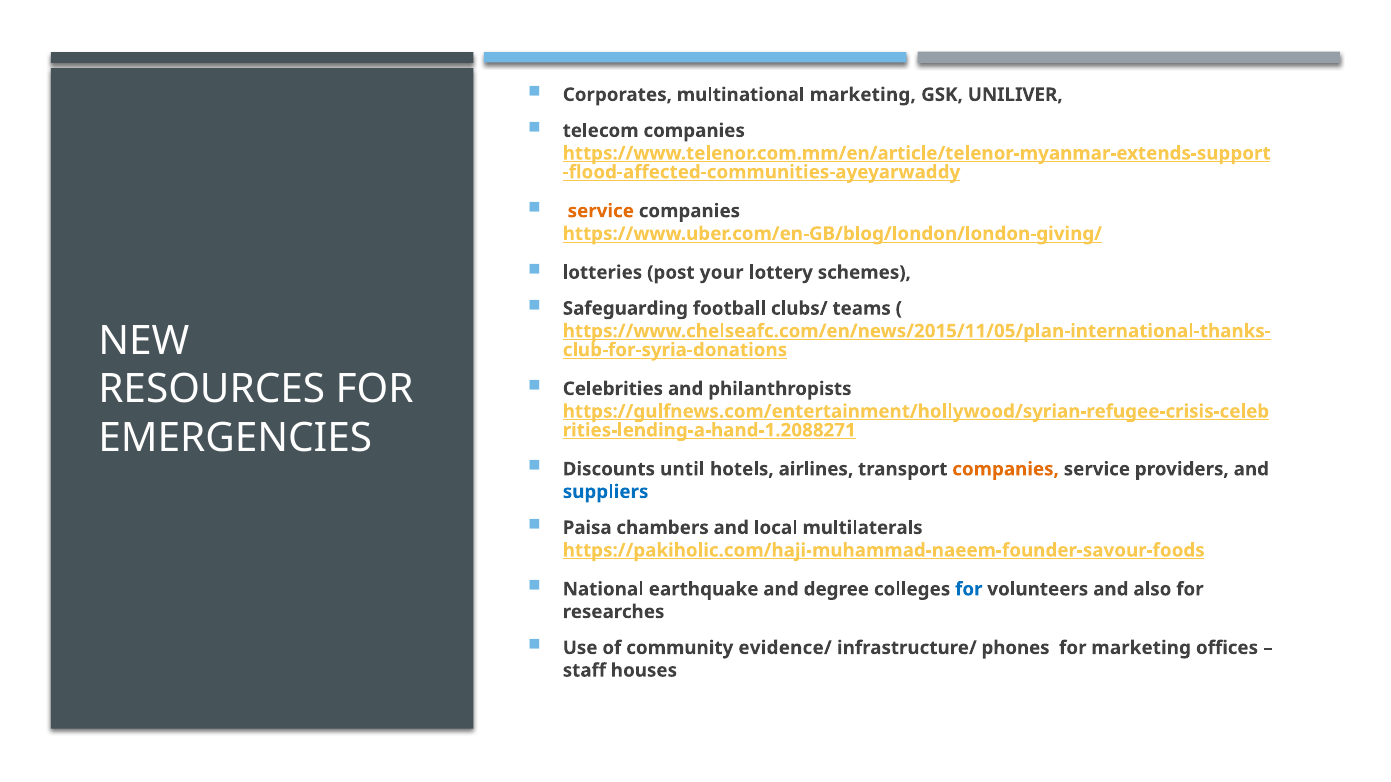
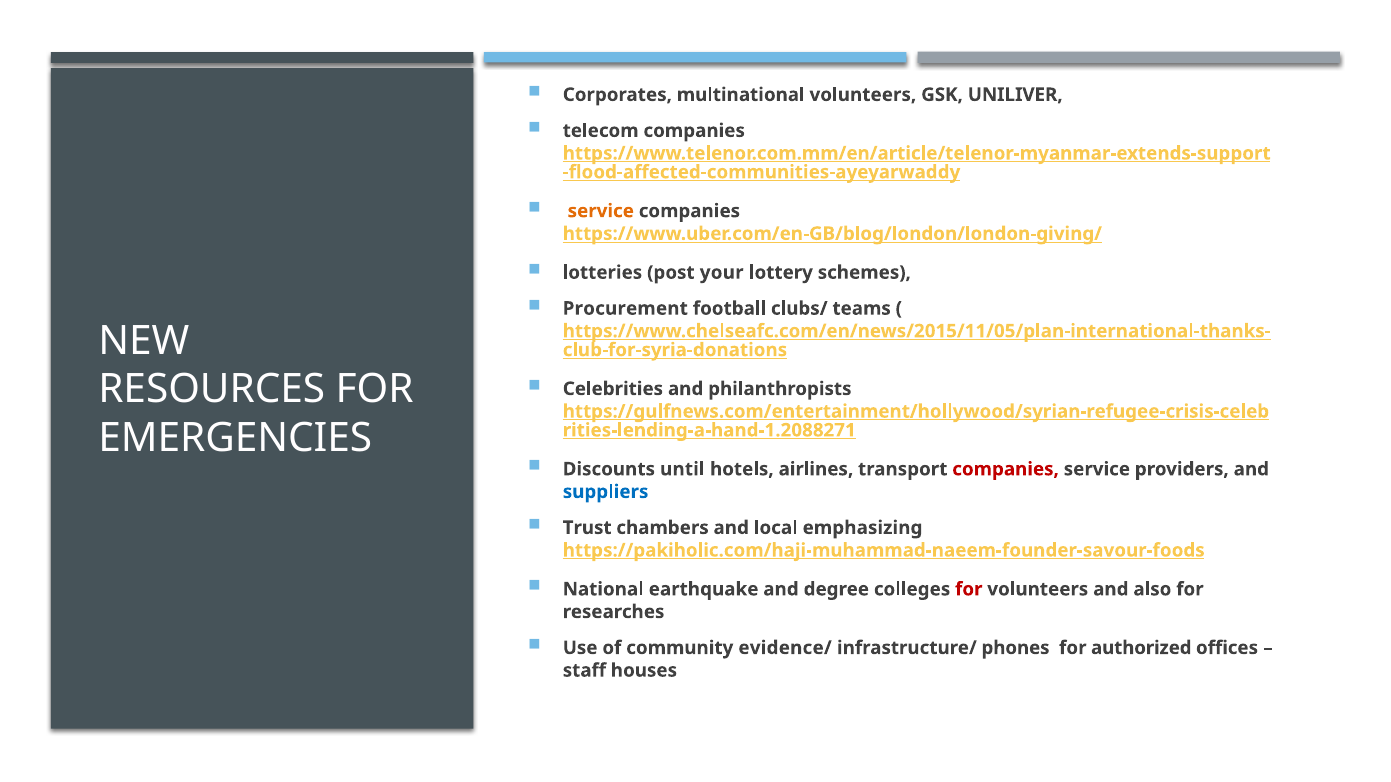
multinational marketing: marketing -> volunteers
Safeguarding: Safeguarding -> Procurement
companies at (1006, 469) colour: orange -> red
Paisa: Paisa -> Trust
multilaterals: multilaterals -> emphasizing
for at (969, 590) colour: blue -> red
for marketing: marketing -> authorized
